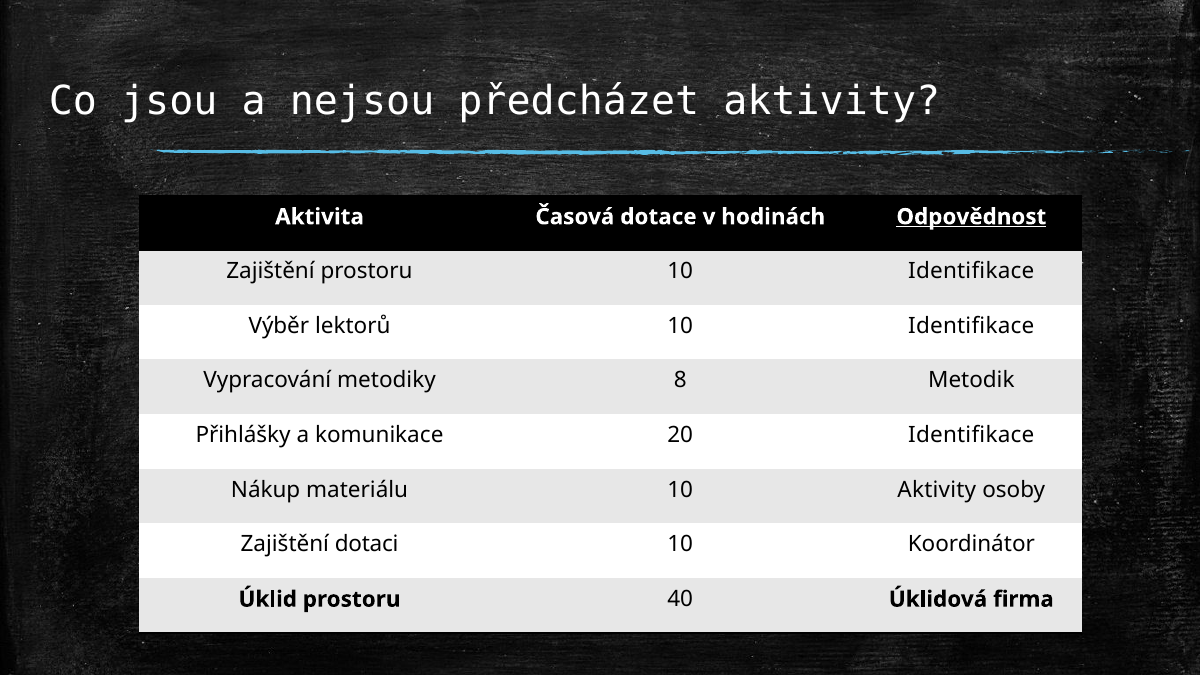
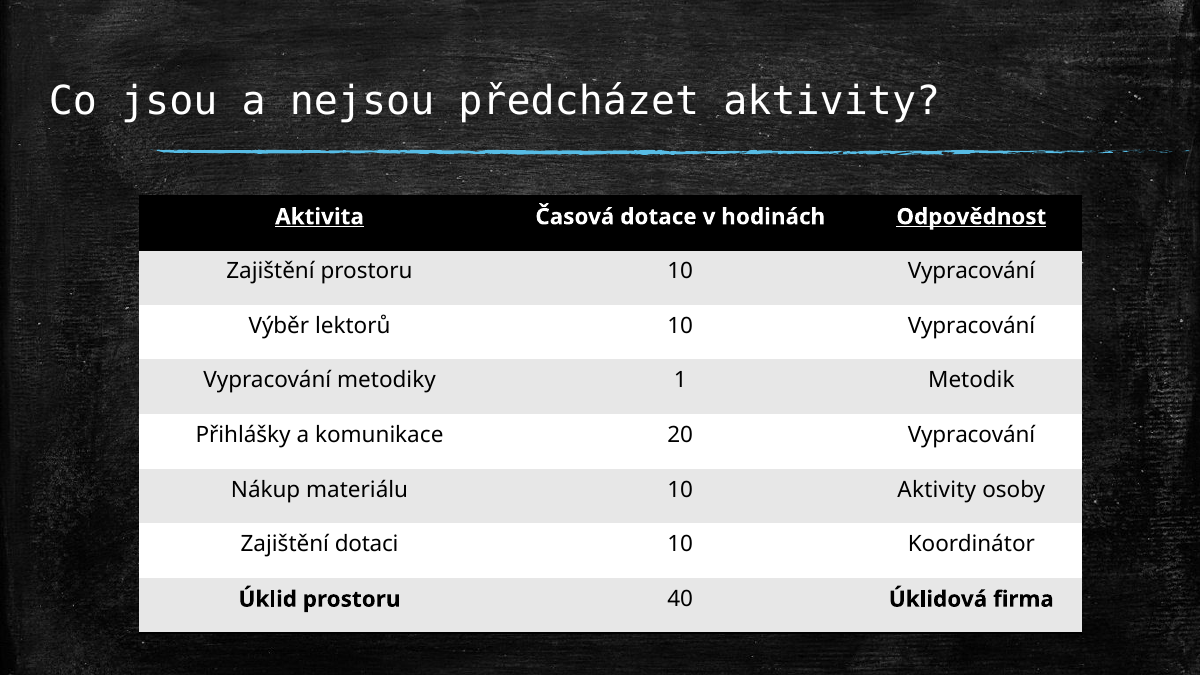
Aktivita underline: none -> present
prostoru 10 Identifikace: Identifikace -> Vypracování
lektorů 10 Identifikace: Identifikace -> Vypracování
8: 8 -> 1
20 Identifikace: Identifikace -> Vypracování
